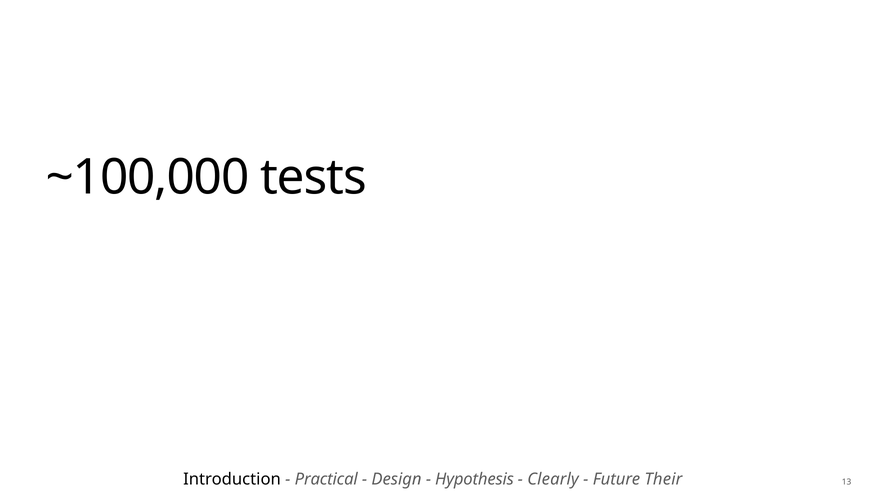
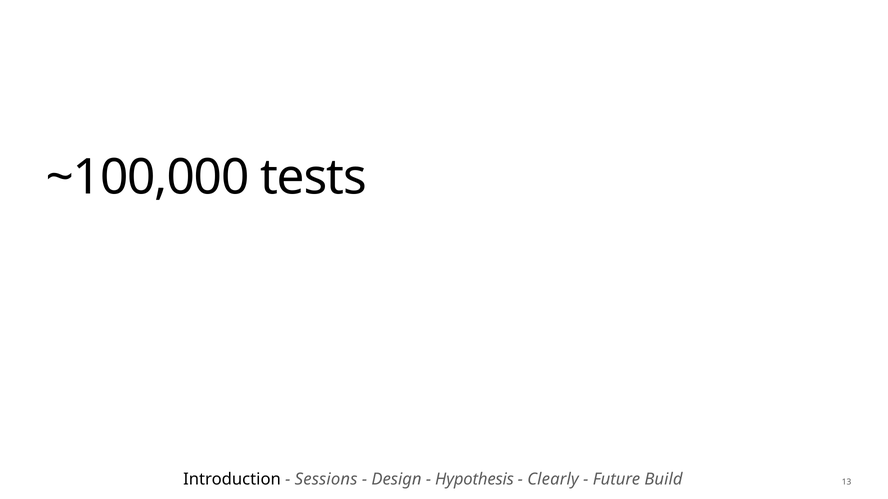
Practical: Practical -> Sessions
Their: Their -> Build
